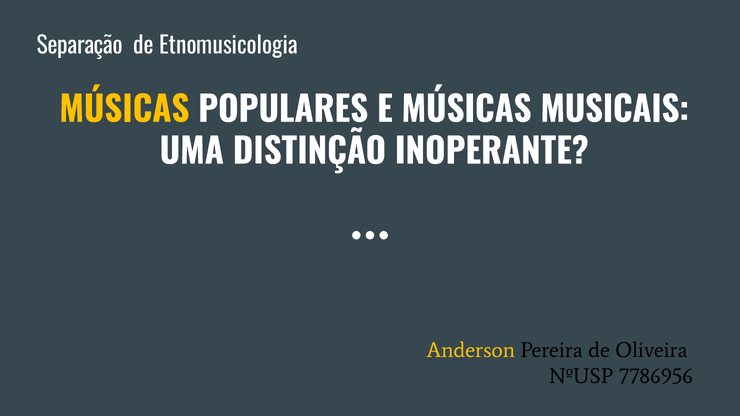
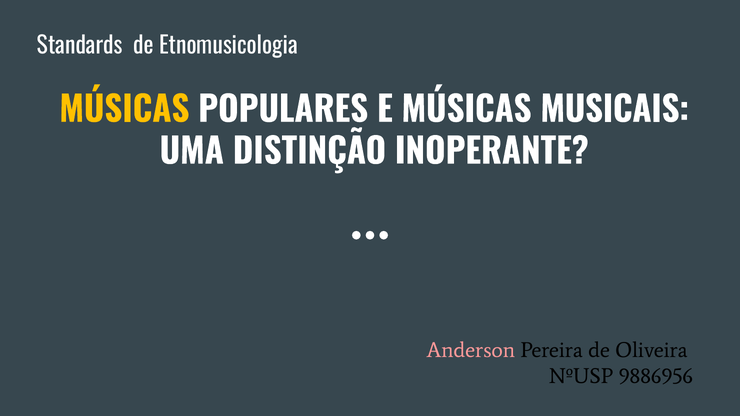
Separação: Separação -> Standards
Anderson colour: yellow -> pink
7786956: 7786956 -> 9886956
